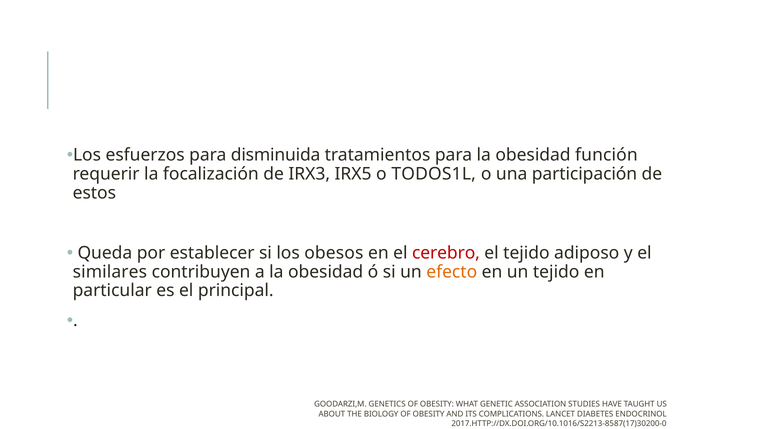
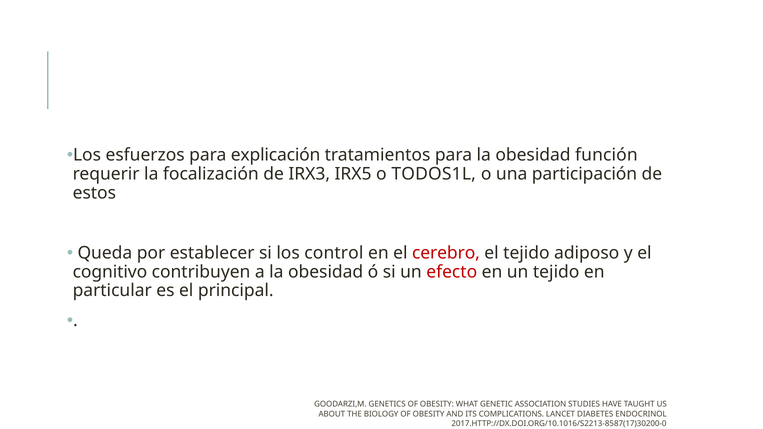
disminuida: disminuida -> explicación
obesos: obesos -> control
similares: similares -> cognitivo
efecto colour: orange -> red
